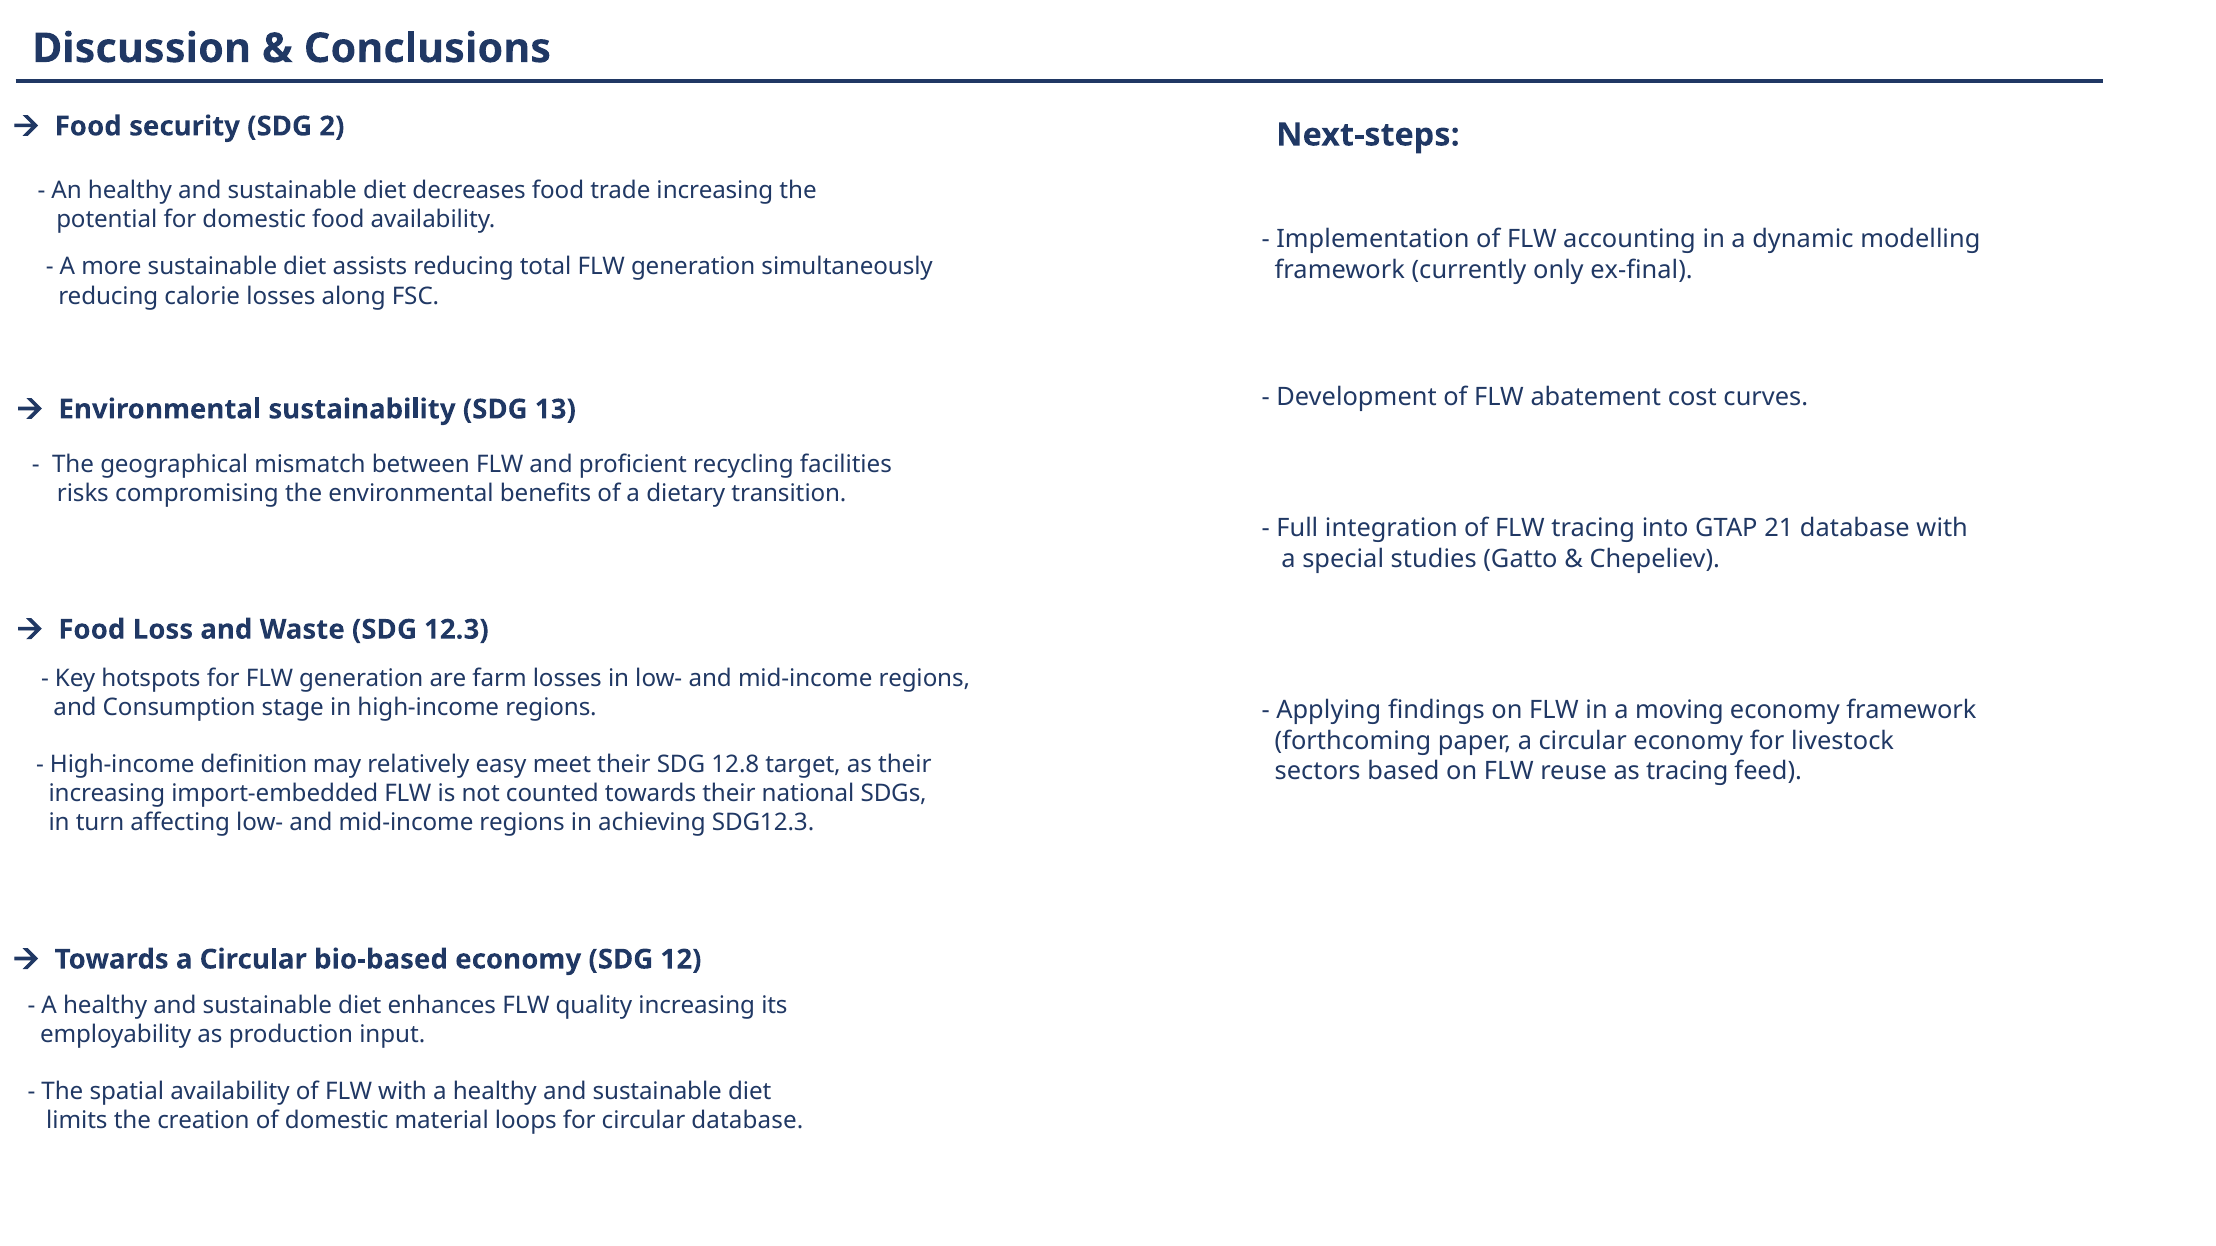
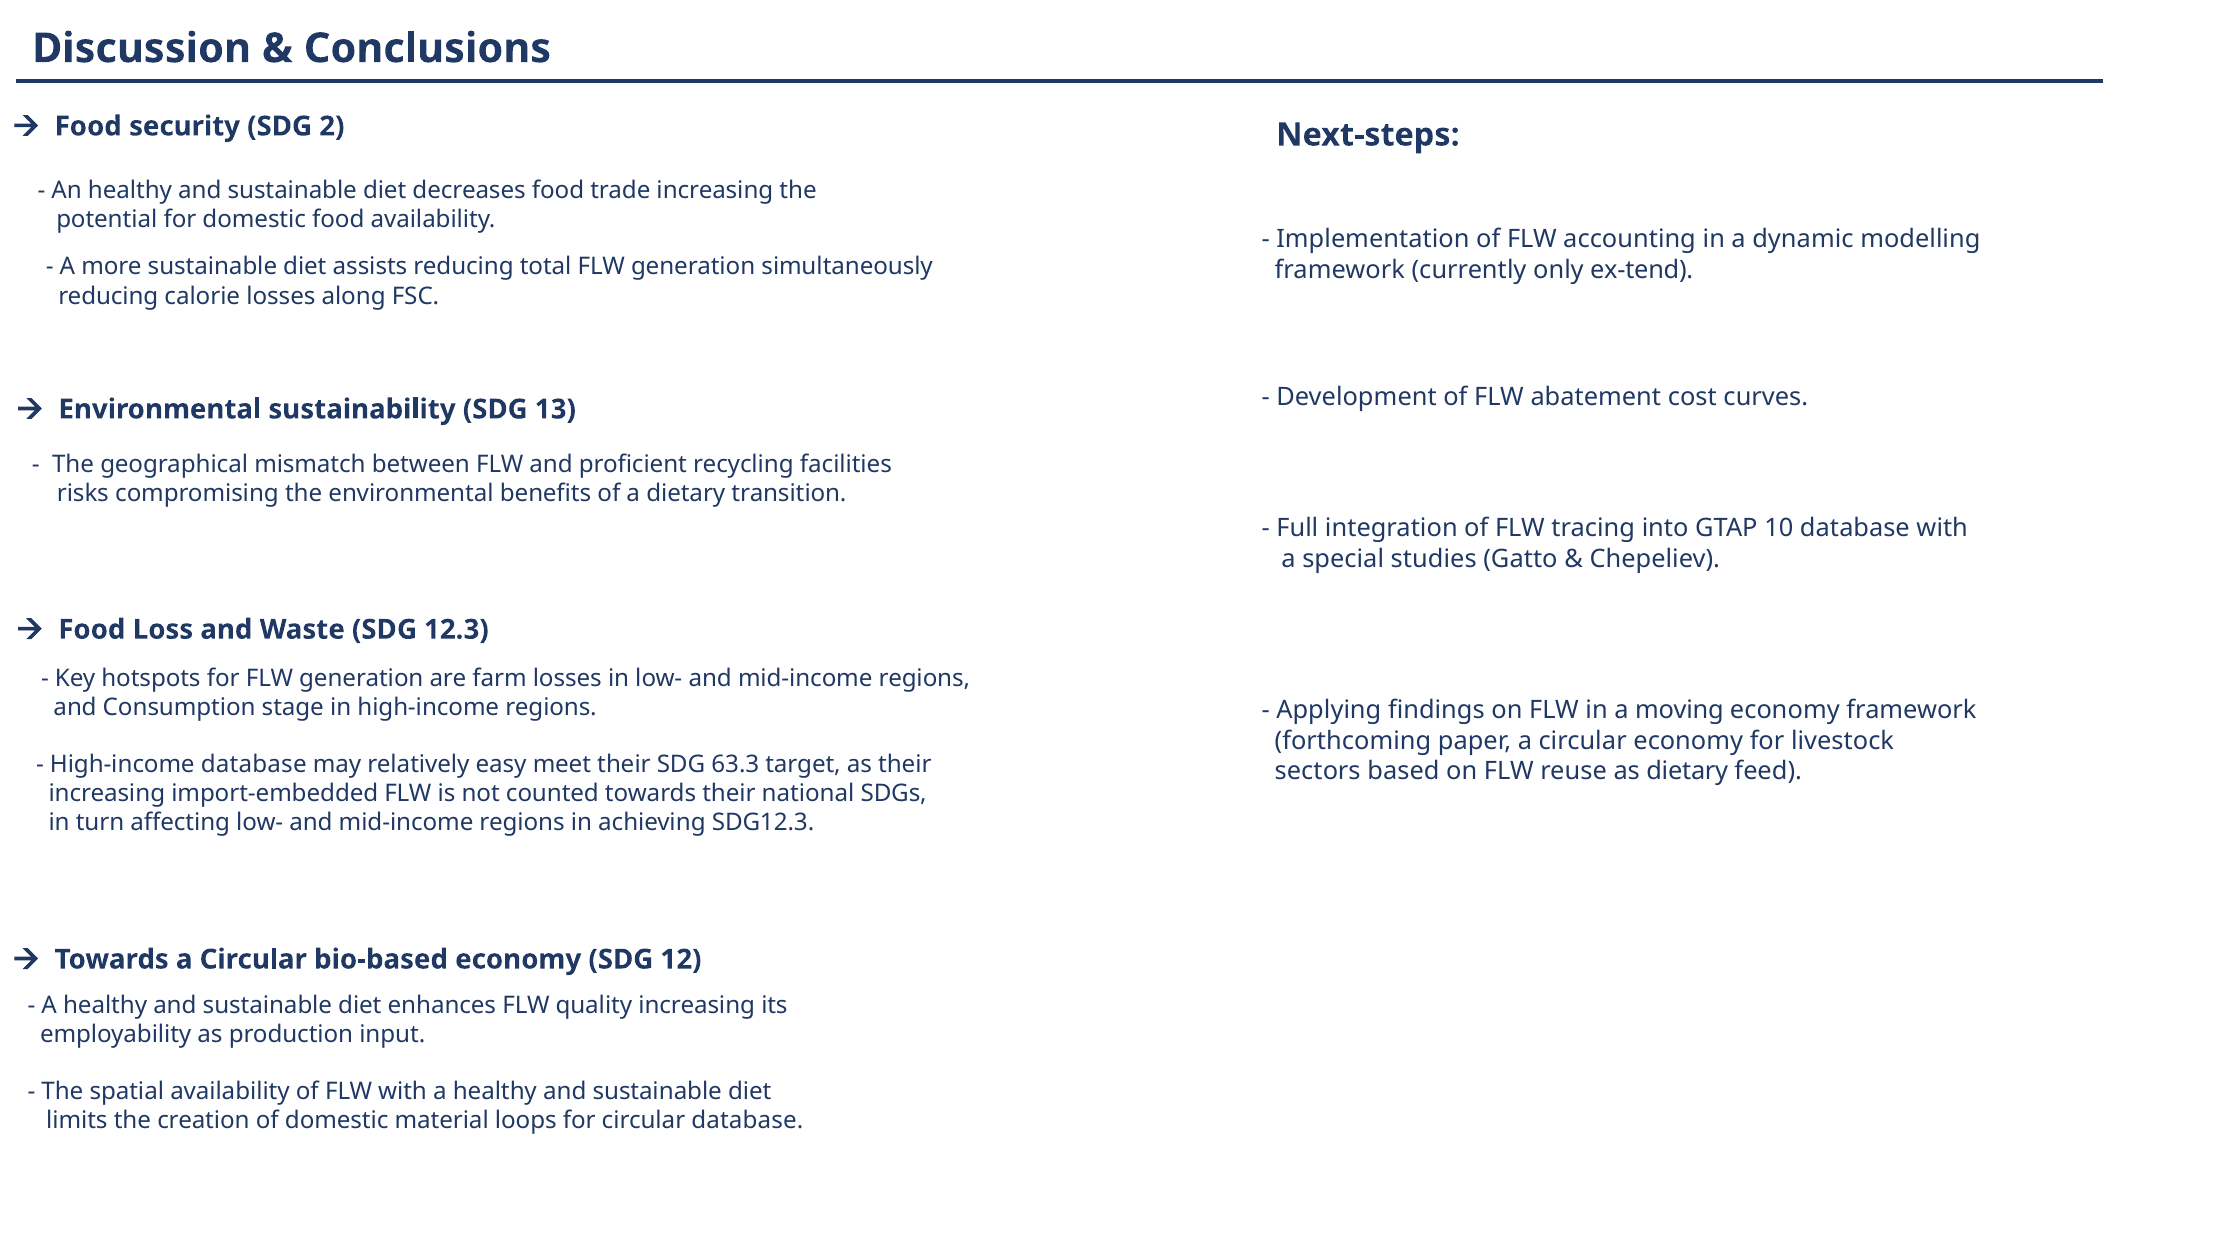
ex-final: ex-final -> ex-tend
21: 21 -> 10
High-income definition: definition -> database
12.8: 12.8 -> 63.3
as tracing: tracing -> dietary
